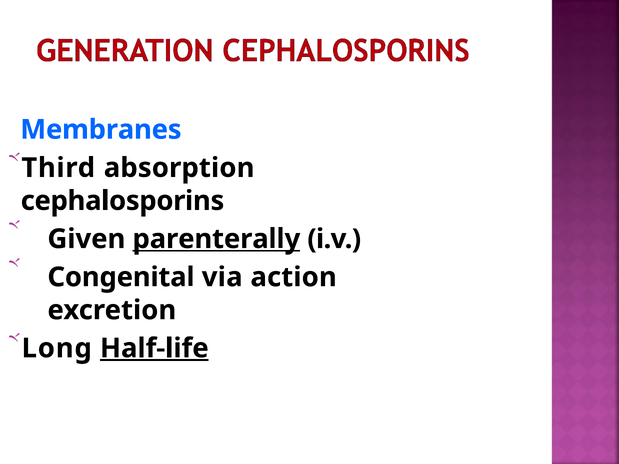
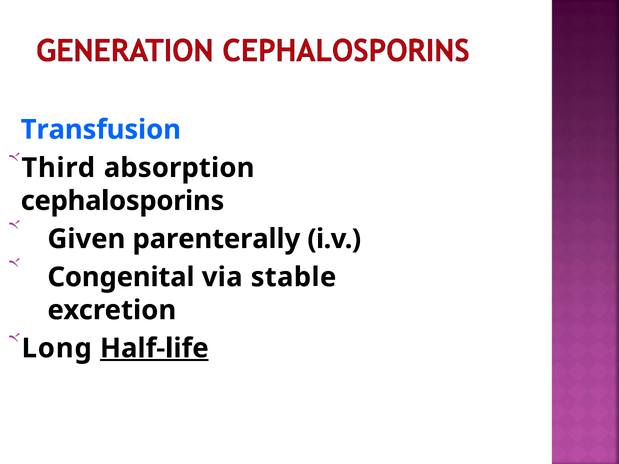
Membranes: Membranes -> Transfusion
parenterally underline: present -> none
action: action -> stable
